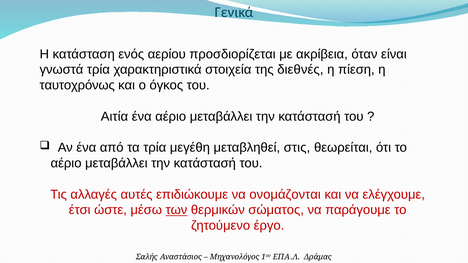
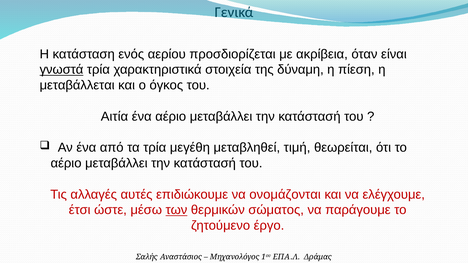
γνωστά underline: none -> present
διεθνές: διεθνές -> δύναμη
ταυτοχρόνως: ταυτοχρόνως -> μεταβάλλεται
στις: στις -> τιμή
